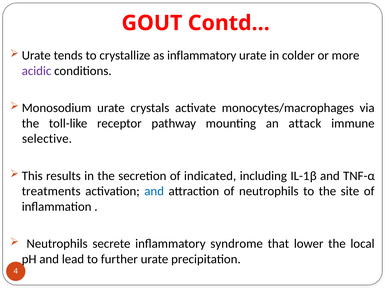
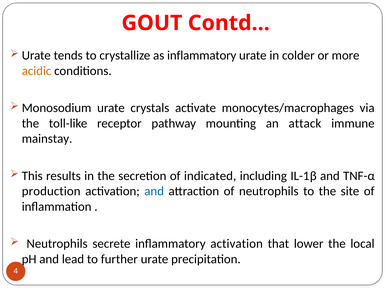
acidic colour: purple -> orange
selective: selective -> mainstay
treatments: treatments -> production
inflammatory syndrome: syndrome -> activation
